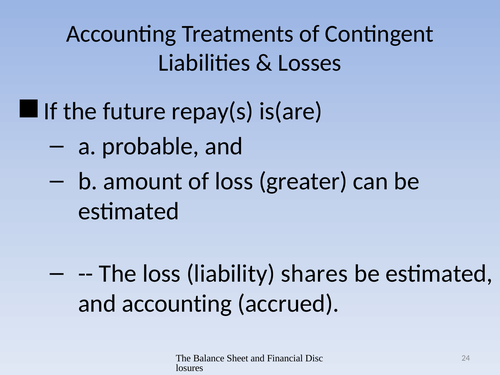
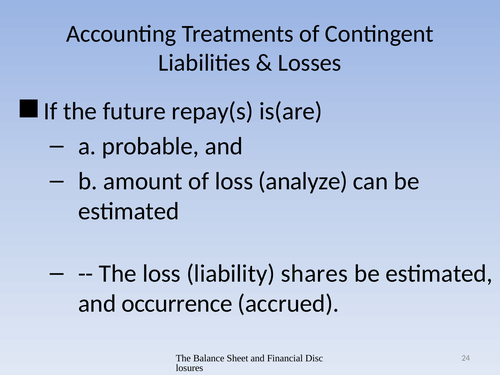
greater: greater -> analyze
and accounting: accounting -> occurrence
